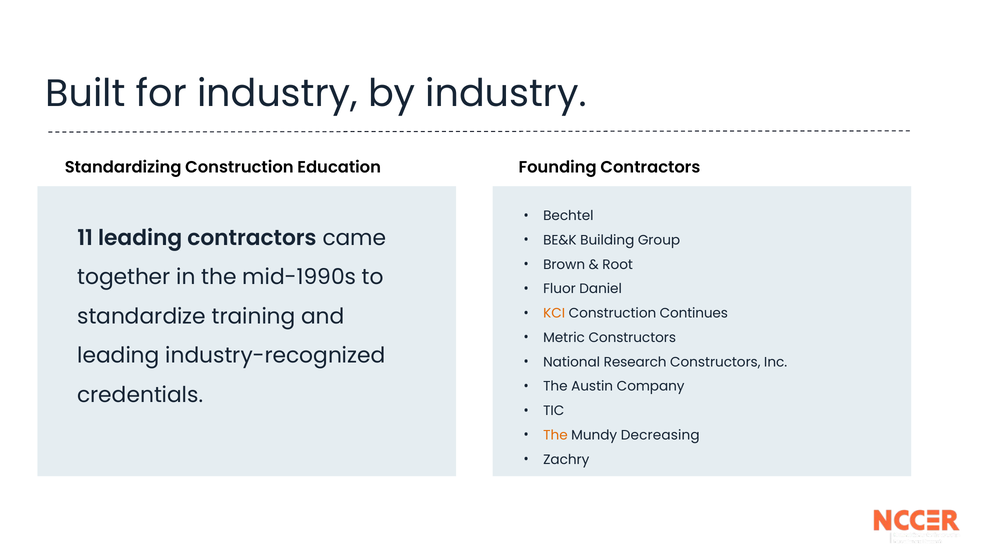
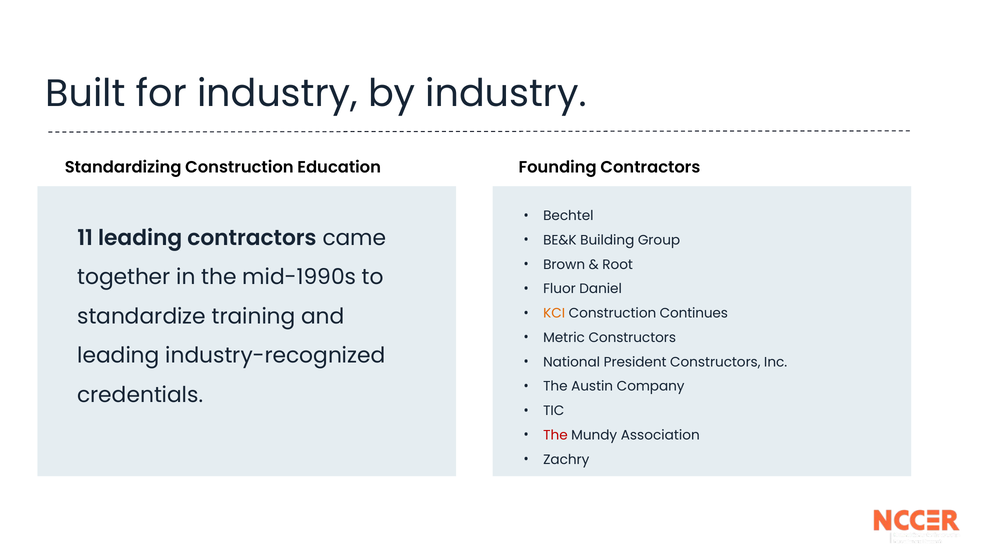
Research: Research -> President
The at (555, 435) colour: orange -> red
Decreasing: Decreasing -> Association
